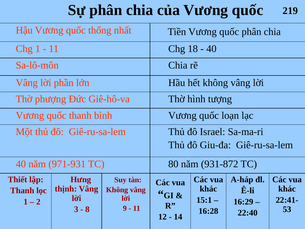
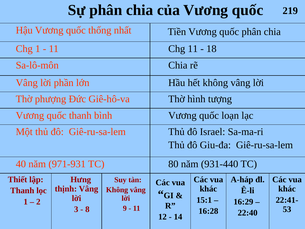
Chg 18: 18 -> 11
40 at (211, 49): 40 -> 18
931-872: 931-872 -> 931-440
